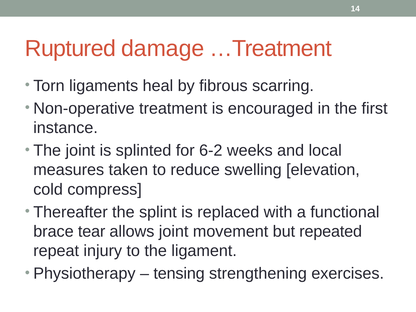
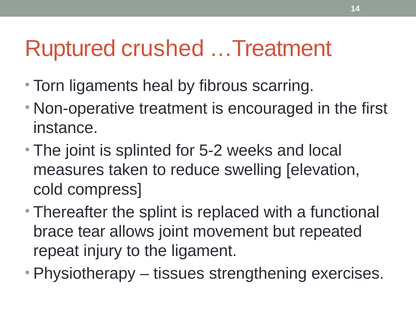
damage: damage -> crushed
6-2: 6-2 -> 5-2
tensing: tensing -> tissues
